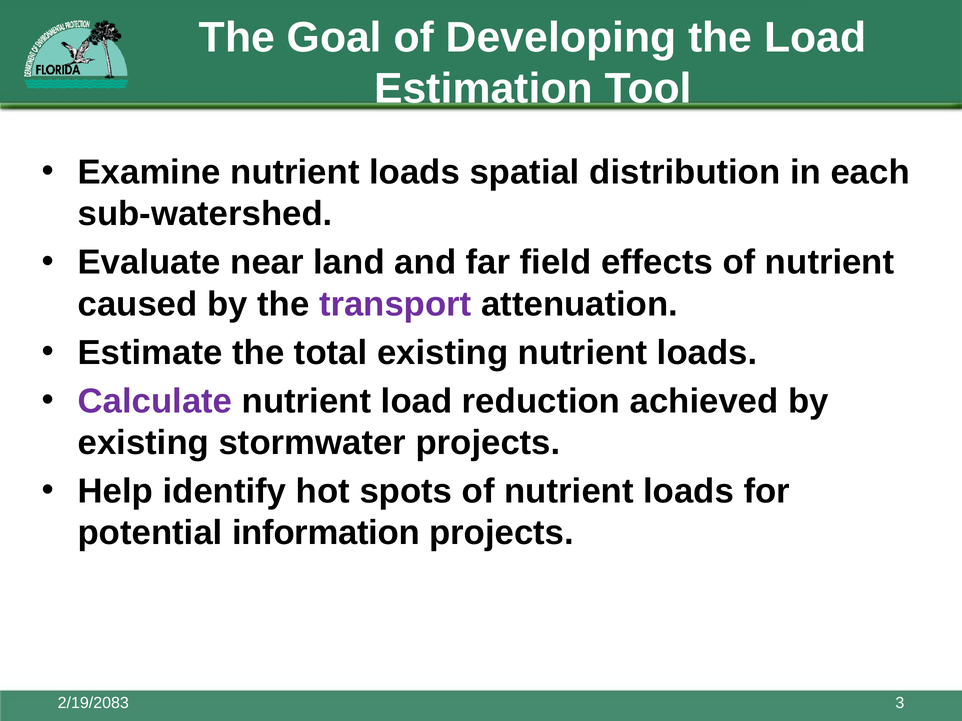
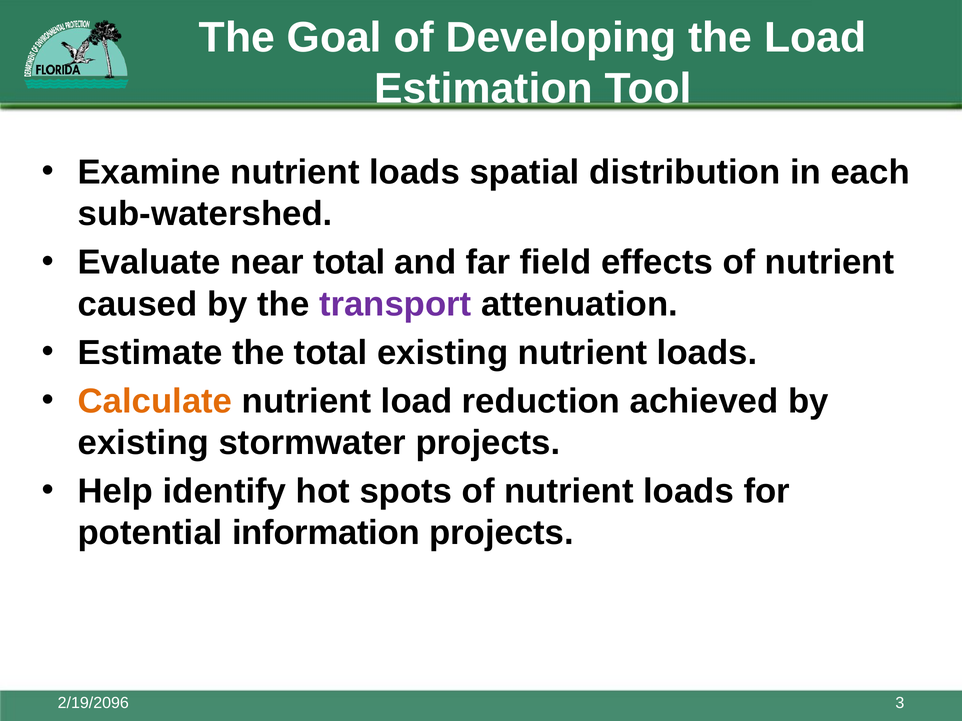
near land: land -> total
Calculate colour: purple -> orange
2/19/2083: 2/19/2083 -> 2/19/2096
